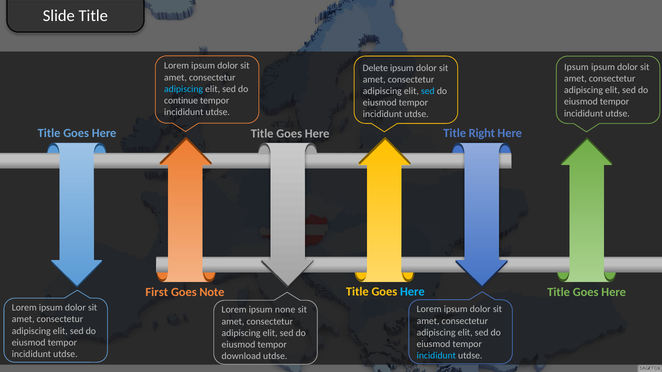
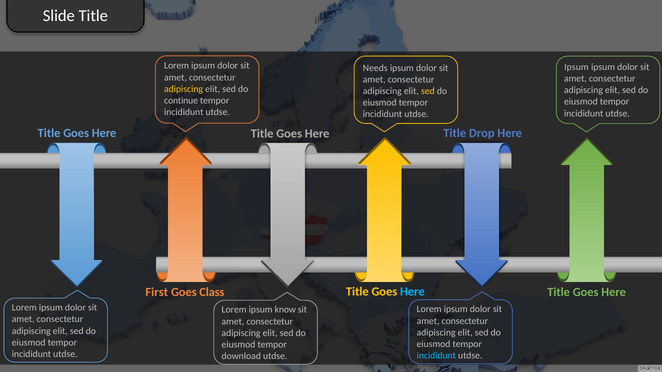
Delete: Delete -> Needs
adipiscing at (184, 89) colour: light blue -> yellow
sed at (428, 91) colour: light blue -> yellow
Right: Right -> Drop
Note: Note -> Class
none: none -> know
